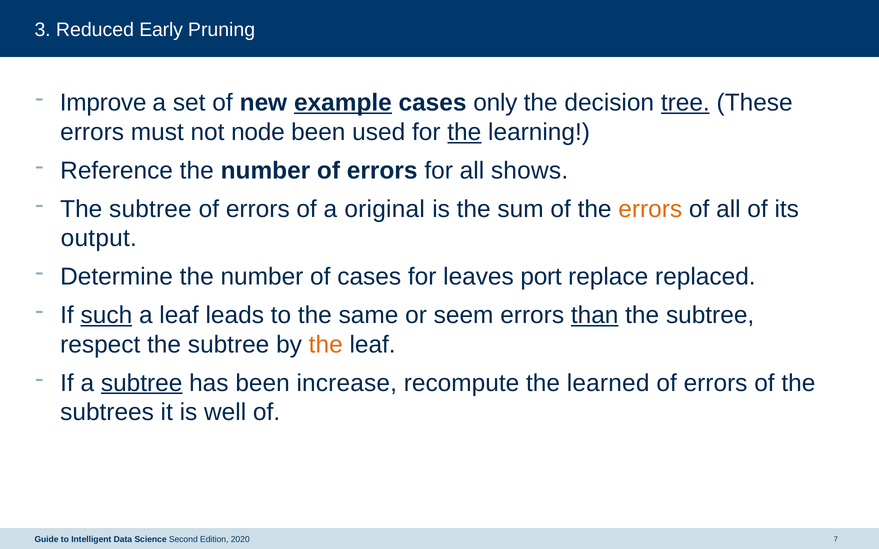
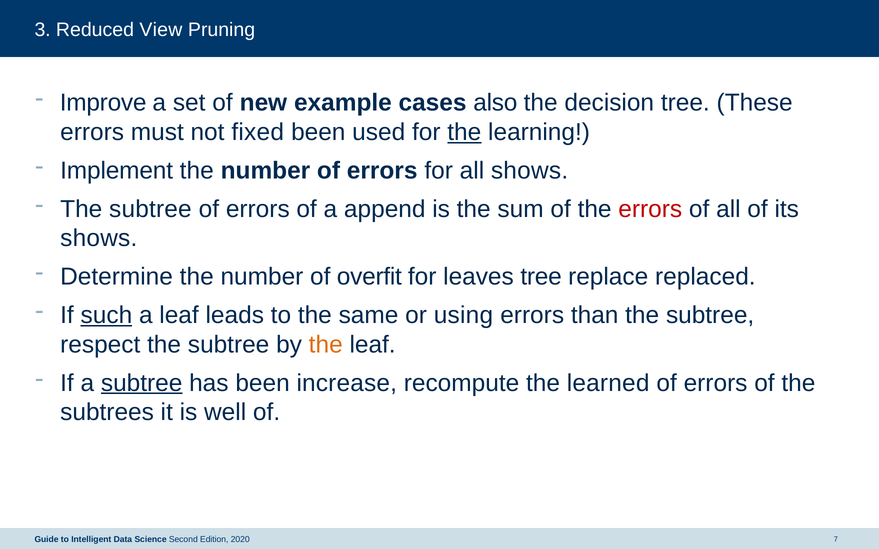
Early: Early -> View
example underline: present -> none
only: only -> also
tree at (685, 103) underline: present -> none
node: node -> fixed
Reference: Reference -> Implement
original: original -> append
errors at (650, 209) colour: orange -> red
output at (99, 238): output -> shows
of cases: cases -> overfit
leaves port: port -> tree
seem: seem -> using
than underline: present -> none
